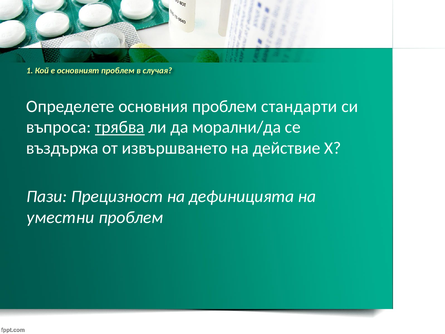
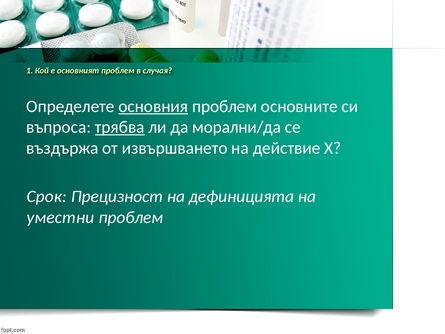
основния underline: none -> present
стандарти: стандарти -> основните
Пази: Пази -> Срок
